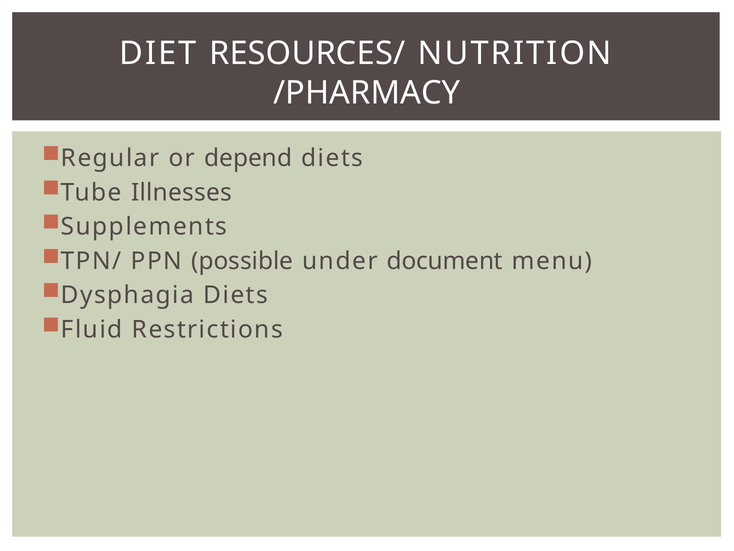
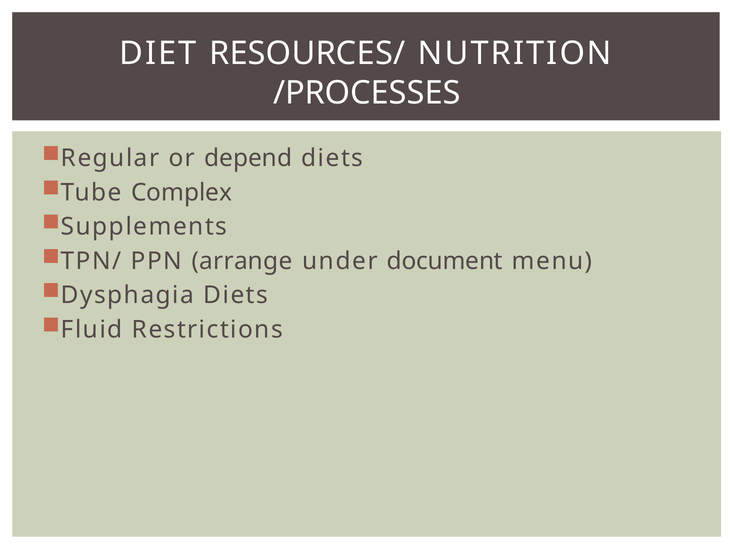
/PHARMACY: /PHARMACY -> /PROCESSES
Illnesses: Illnesses -> Complex
possible: possible -> arrange
